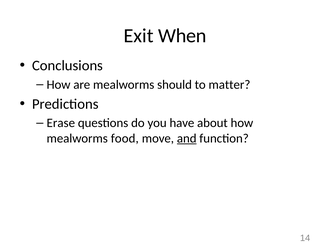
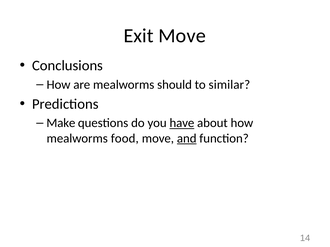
Exit When: When -> Move
matter: matter -> similar
Erase: Erase -> Make
have underline: none -> present
